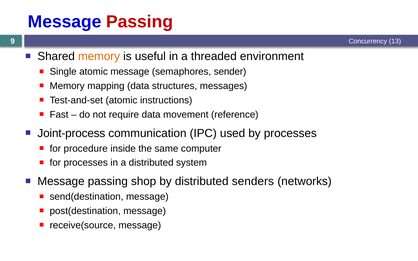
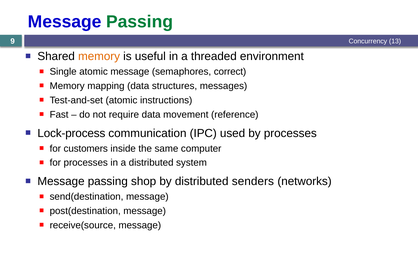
Passing at (140, 22) colour: red -> green
sender: sender -> correct
Joint-process: Joint-process -> Lock-process
procedure: procedure -> customers
